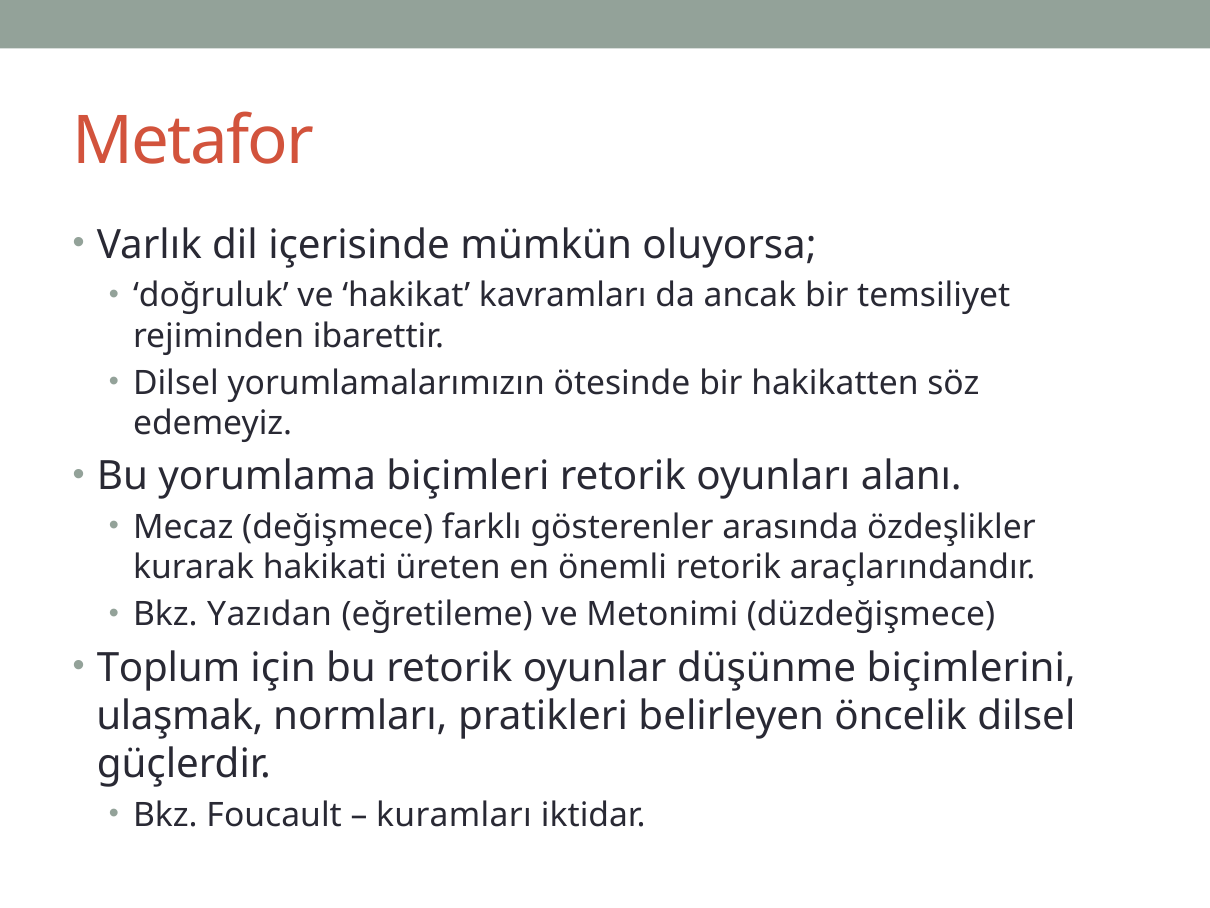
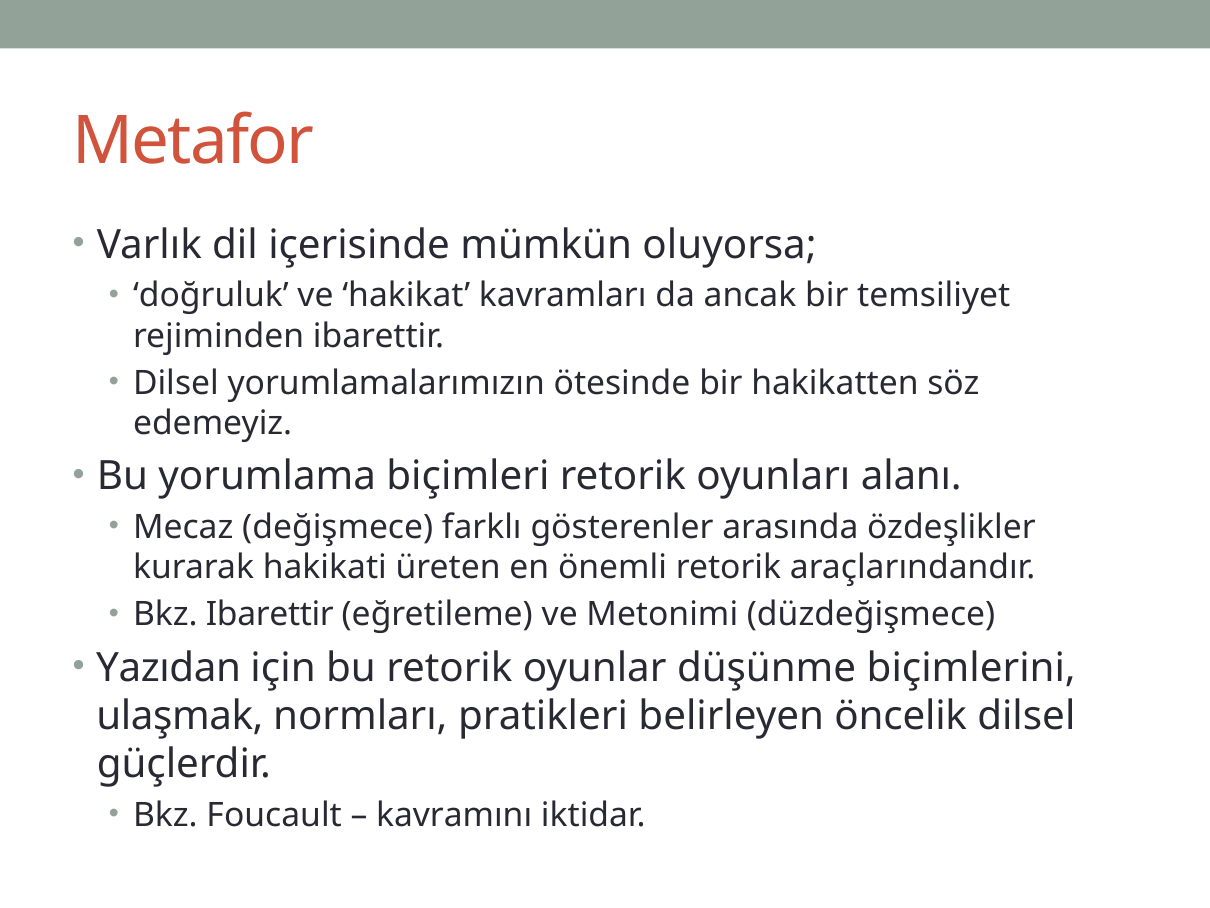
Bkz Yazıdan: Yazıdan -> Ibarettir
Toplum: Toplum -> Yazıdan
kuramları: kuramları -> kavramını
